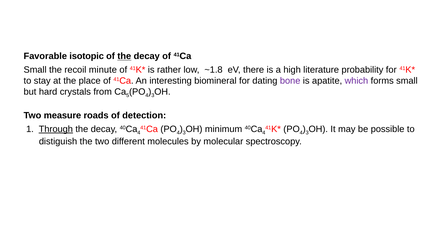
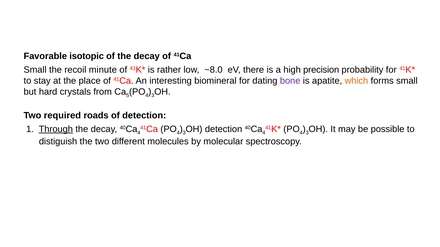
the at (124, 56) underline: present -> none
~1.8: ~1.8 -> ~8.0
literature: literature -> precision
which colour: purple -> orange
measure: measure -> required
minimum at (224, 129): minimum -> detection
